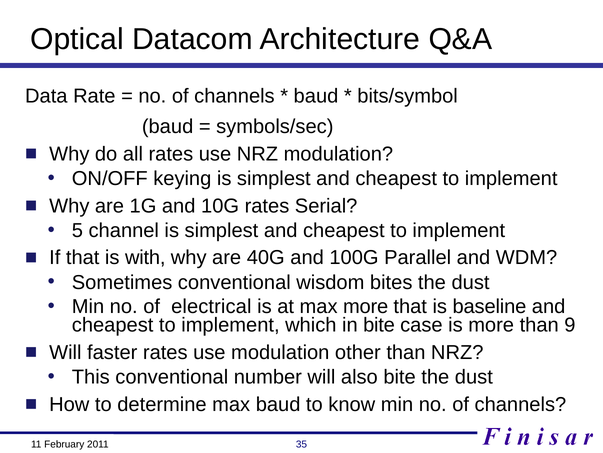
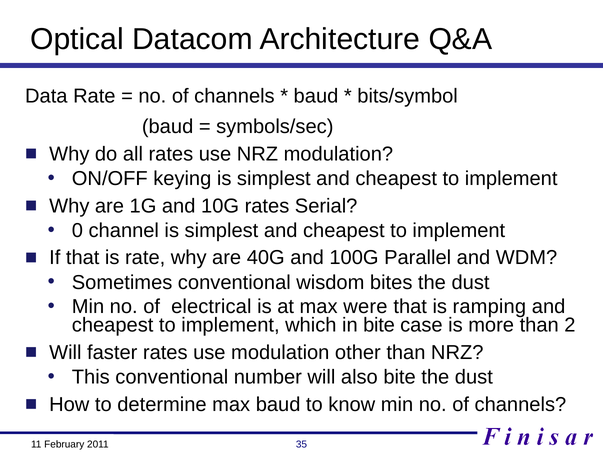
5: 5 -> 0
is with: with -> rate
max more: more -> were
baseline: baseline -> ramping
9: 9 -> 2
